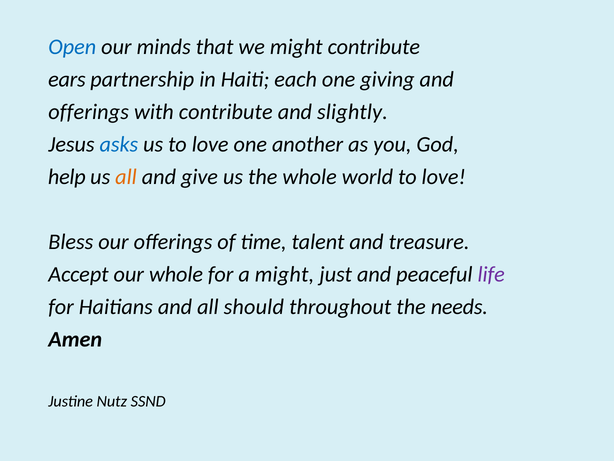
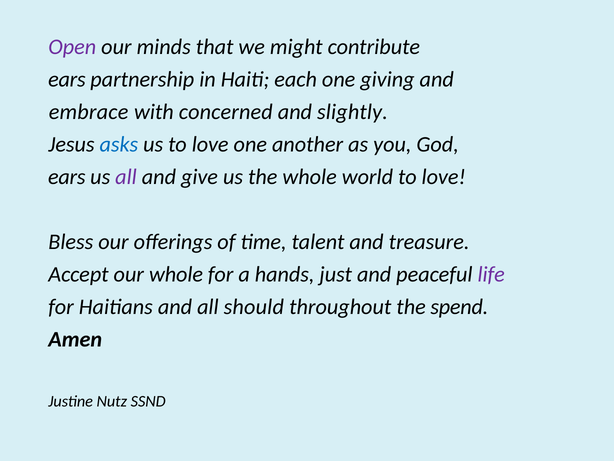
Open colour: blue -> purple
offerings at (89, 112): offerings -> embrace
with contribute: contribute -> concerned
help at (67, 177): help -> ears
all at (126, 177) colour: orange -> purple
a might: might -> hands
needs: needs -> spend
